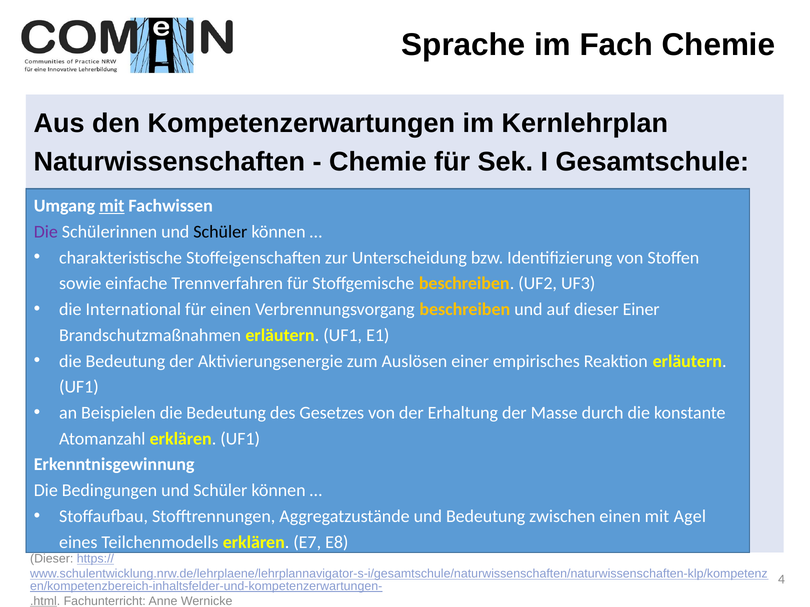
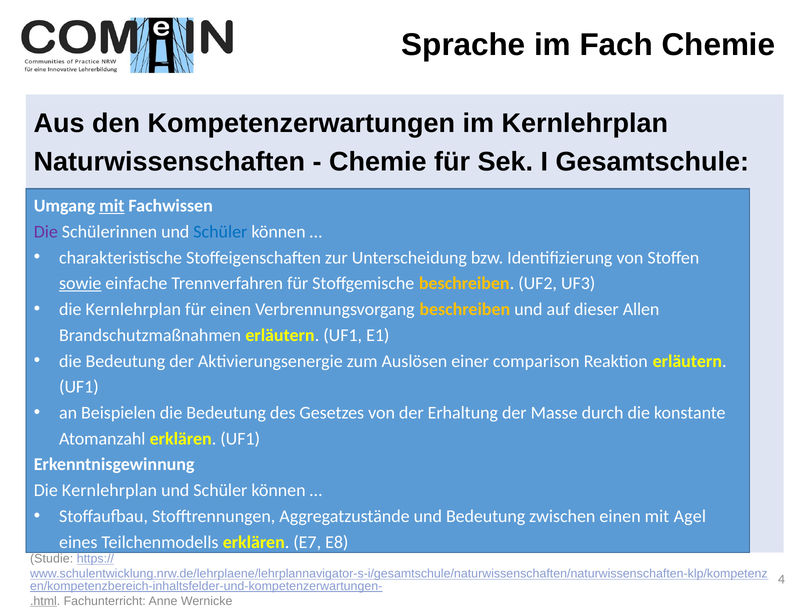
Schüler at (220, 232) colour: black -> blue
sowie underline: none -> present
International at (133, 310): International -> Kernlehrplan
dieser Einer: Einer -> Allen
empirisches: empirisches -> comparison
Bedingungen at (110, 491): Bedingungen -> Kernlehrplan
Dieser at (52, 559): Dieser -> Studie
